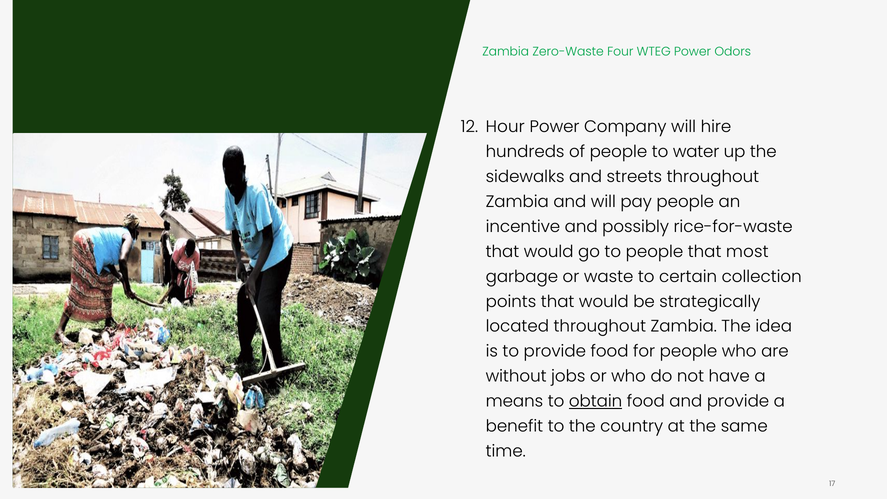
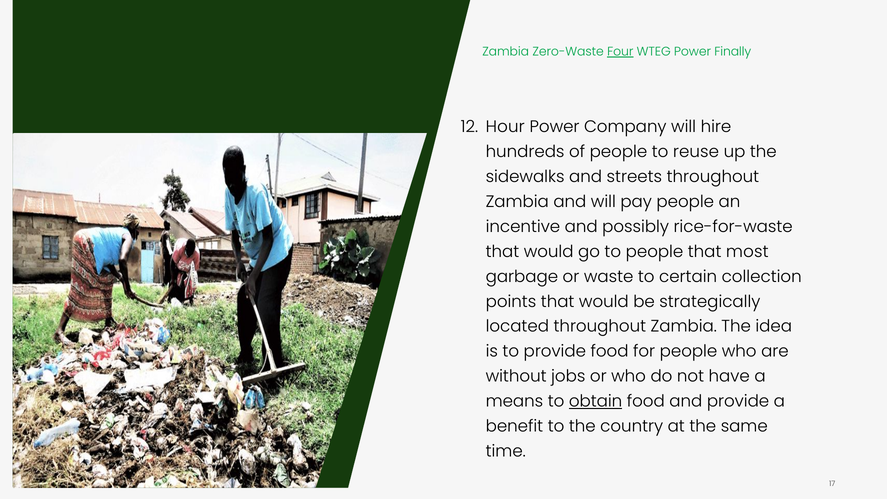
Four underline: none -> present
Odors: Odors -> Finally
water: water -> reuse
